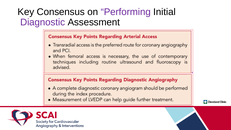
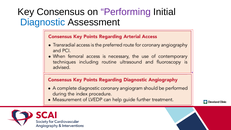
Diagnostic colour: purple -> blue
